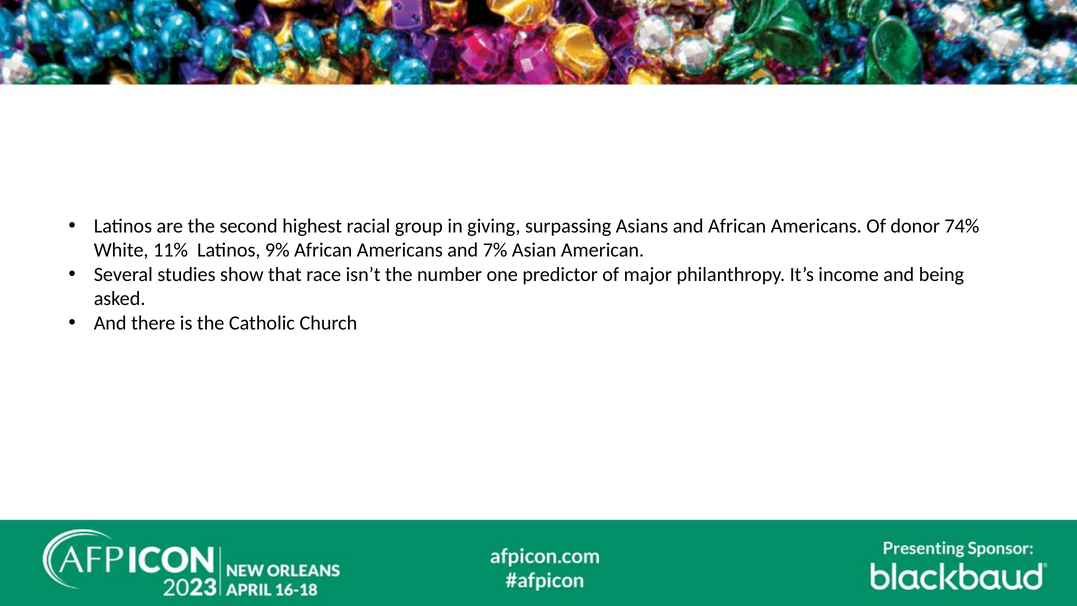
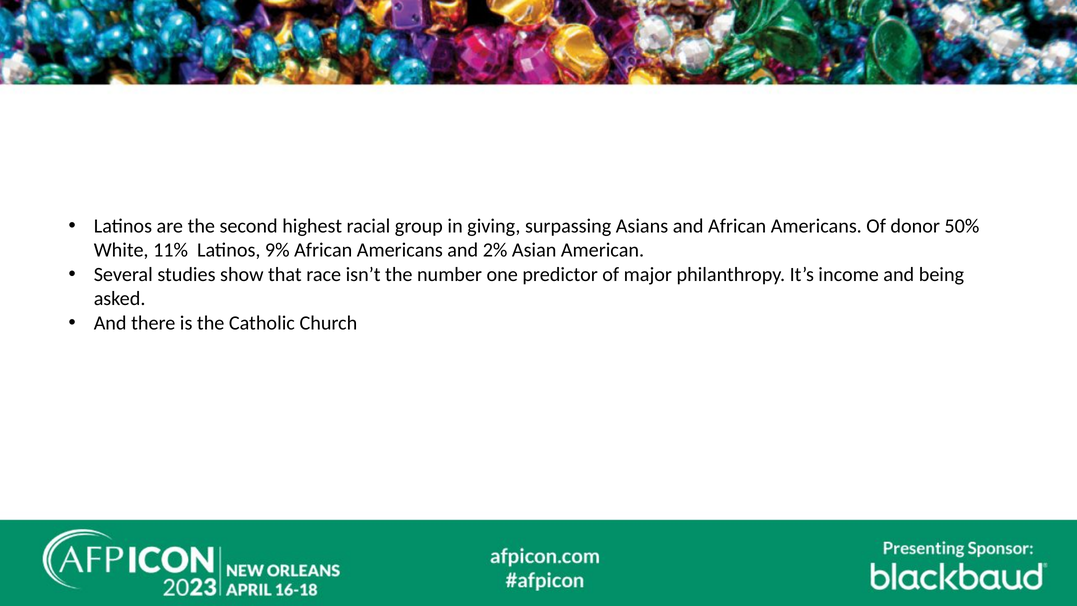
74%: 74% -> 50%
7%: 7% -> 2%
